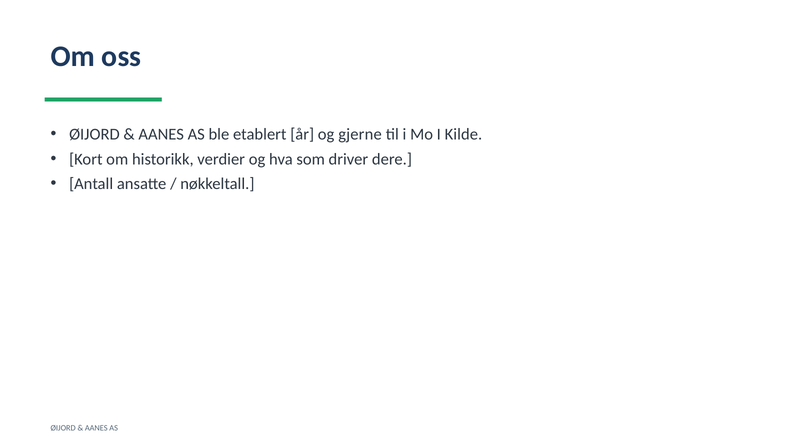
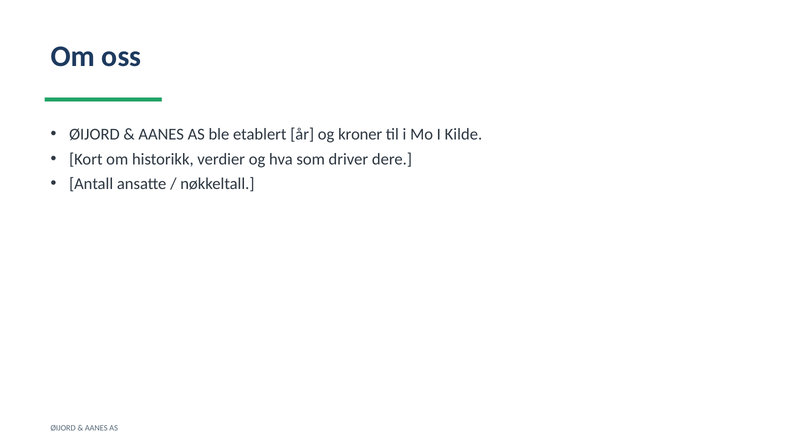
gjerne: gjerne -> kroner
